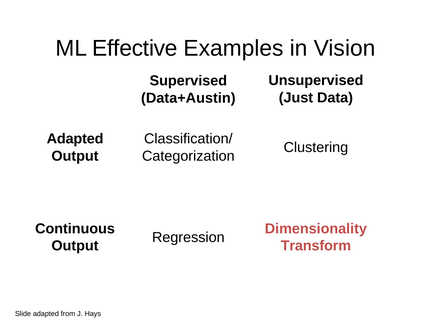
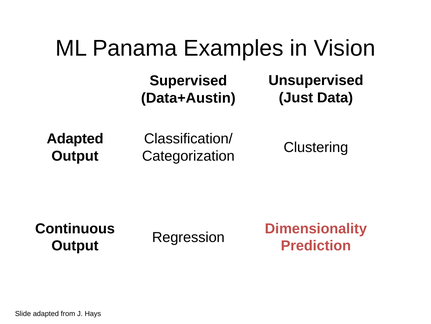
Effective: Effective -> Panama
Transform: Transform -> Prediction
